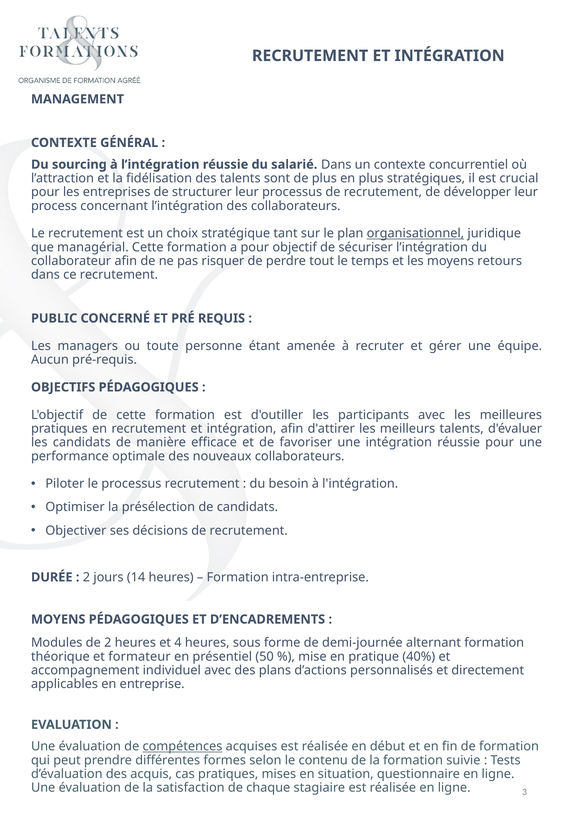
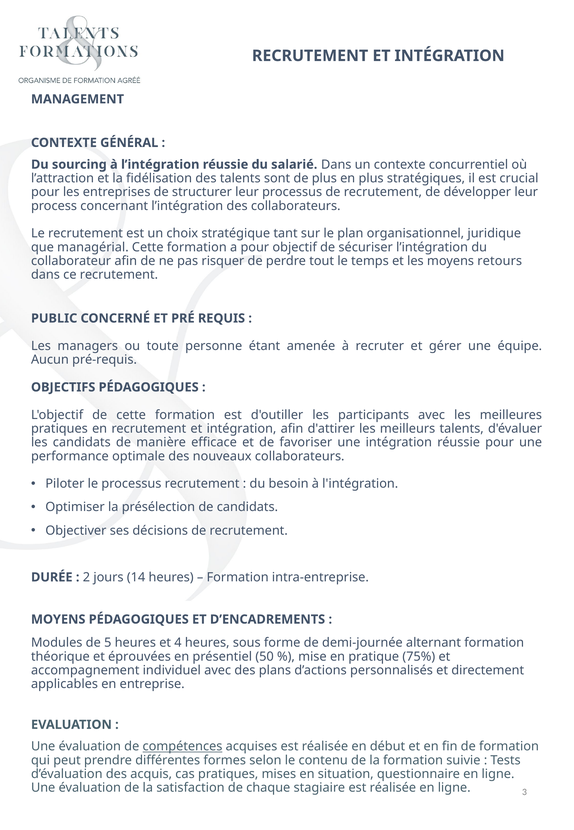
organisationnel underline: present -> none
de 2: 2 -> 5
formateur: formateur -> éprouvées
40%: 40% -> 75%
